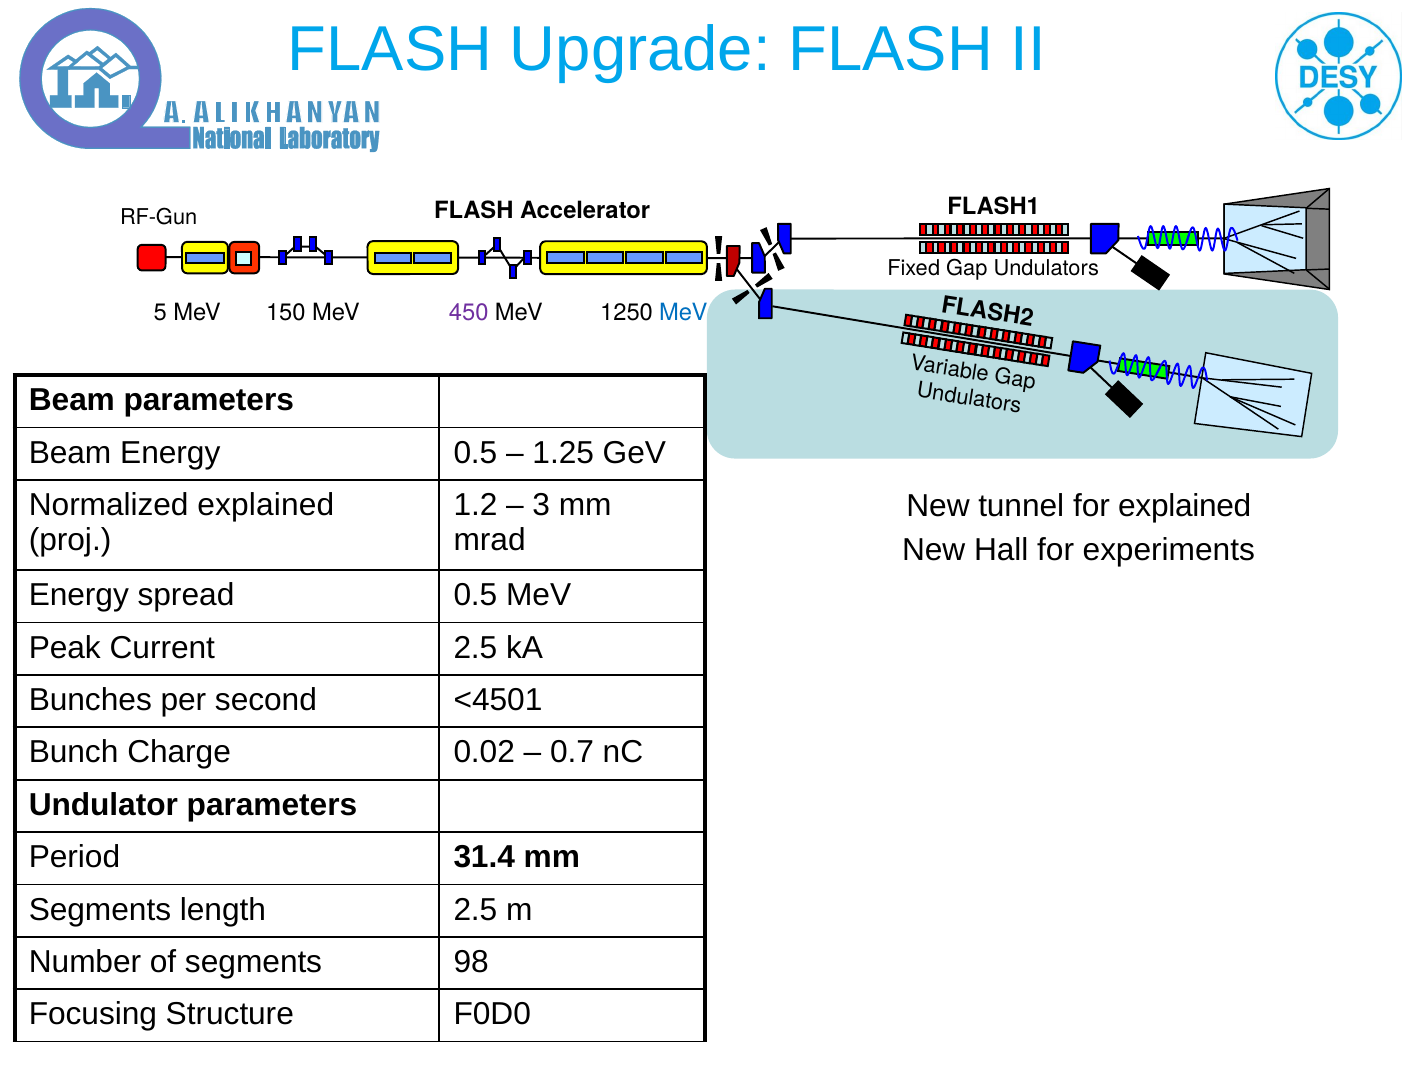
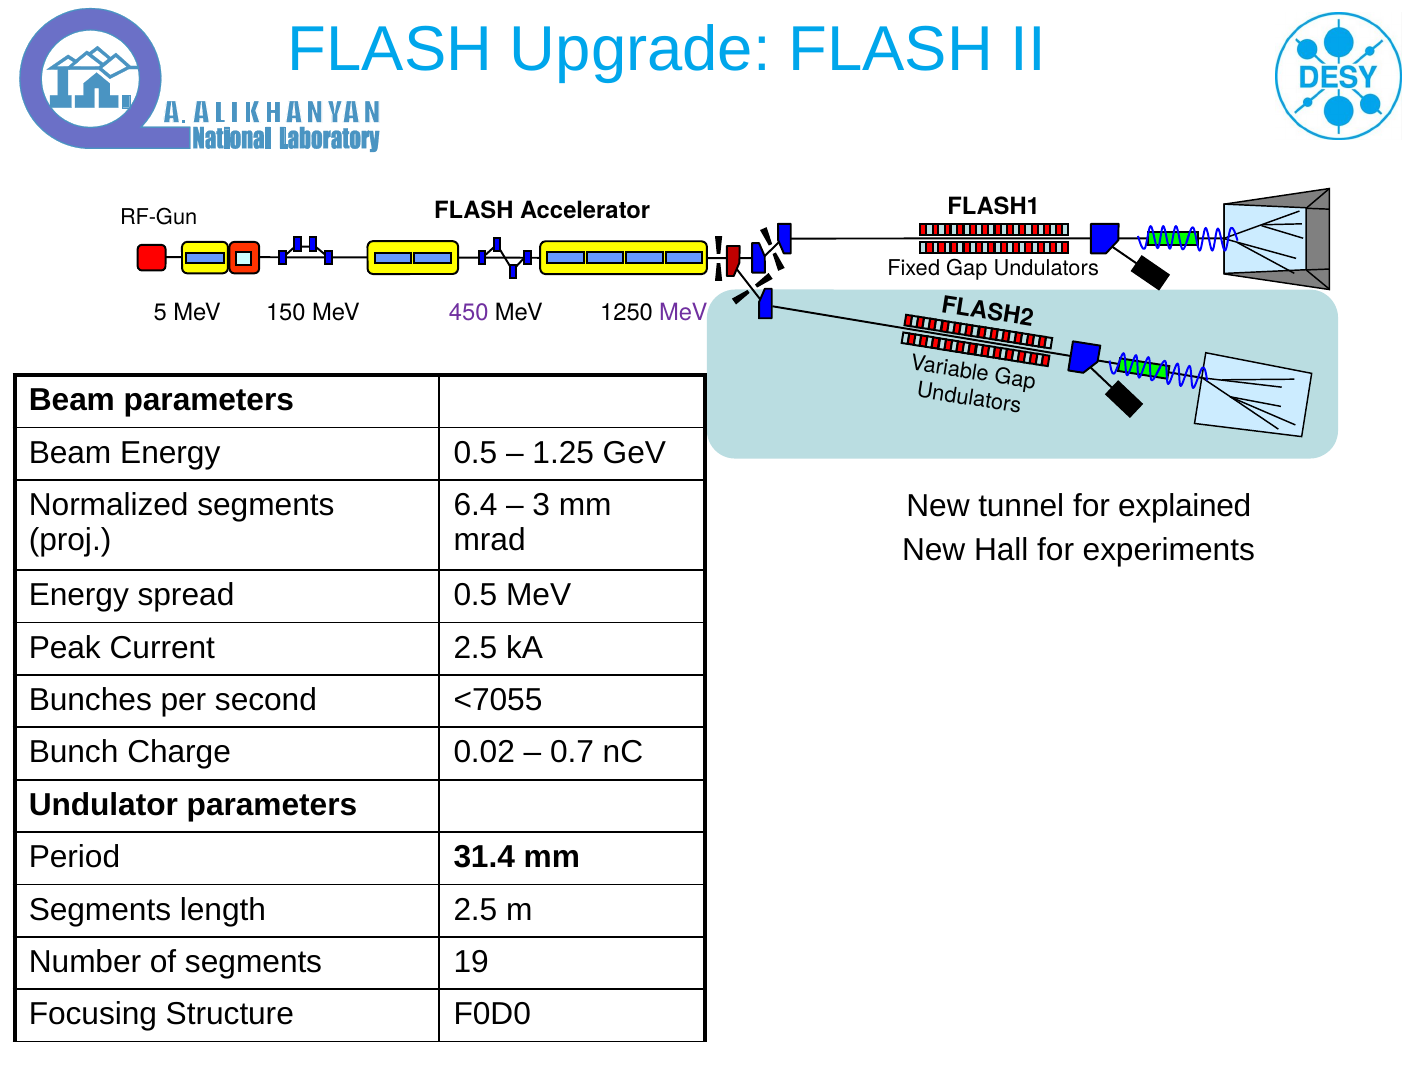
MeV at (683, 312) colour: blue -> purple
Normalized explained: explained -> segments
1.2: 1.2 -> 6.4
<4501: <4501 -> <7055
98: 98 -> 19
